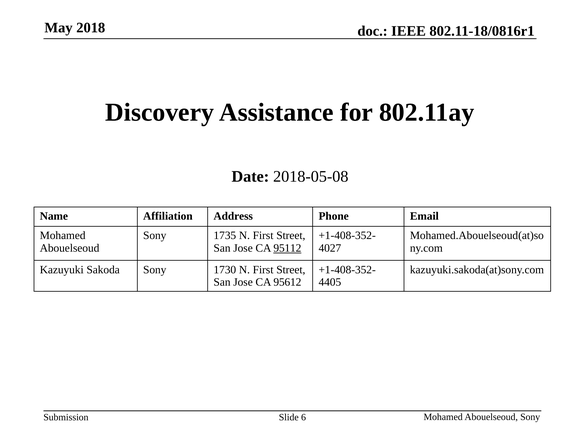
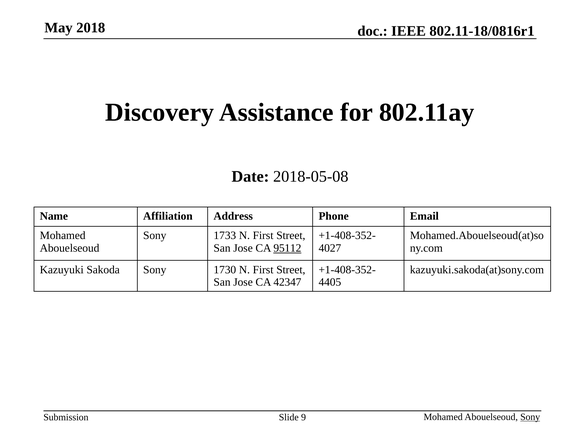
1735: 1735 -> 1733
95612: 95612 -> 42347
Sony at (530, 417) underline: none -> present
6: 6 -> 9
